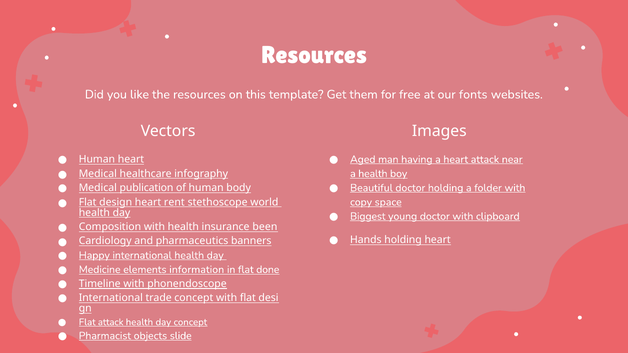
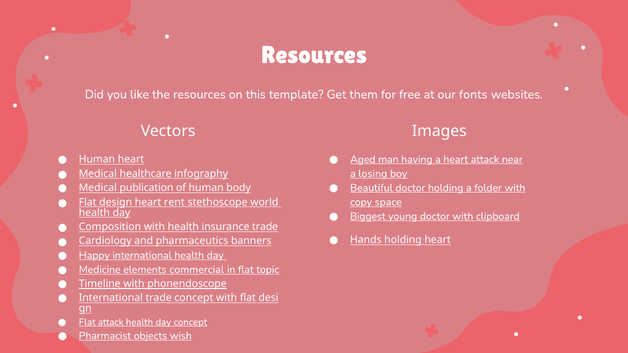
a health: health -> losing
insurance been: been -> trade
information: information -> commercial
done: done -> topic
slide: slide -> wish
